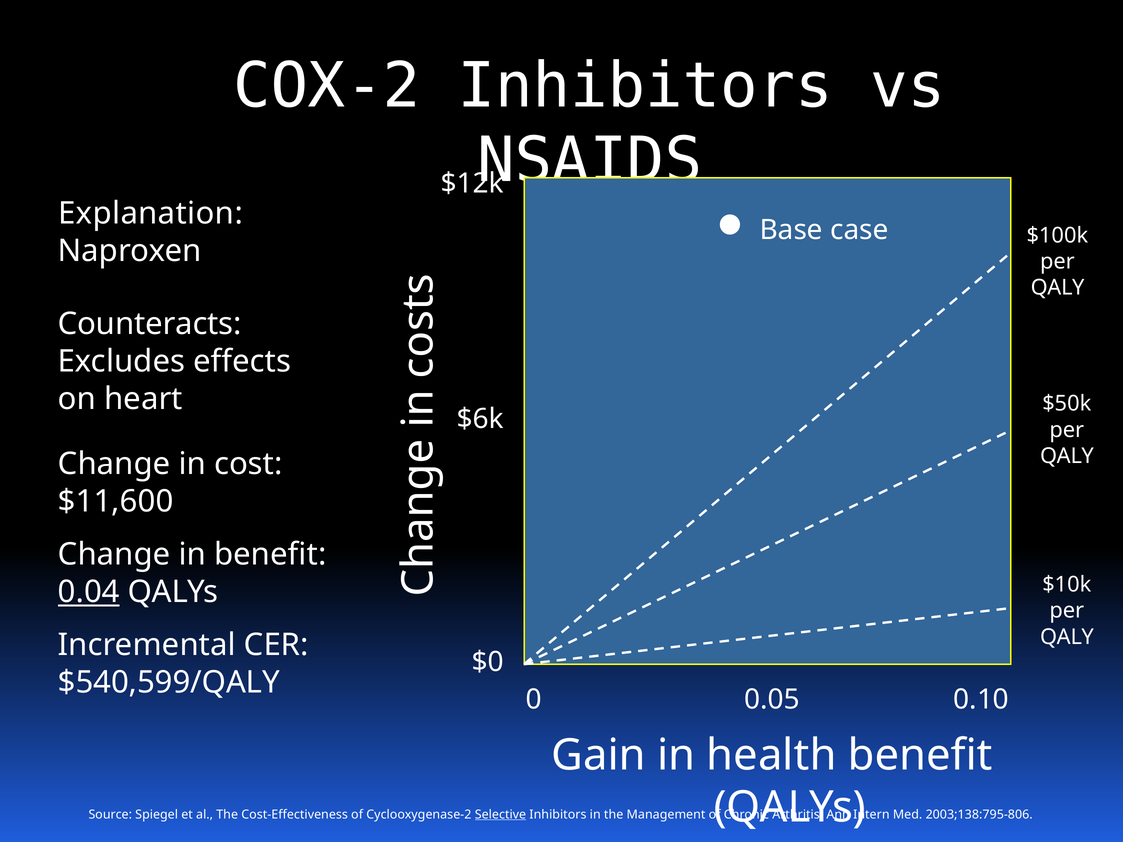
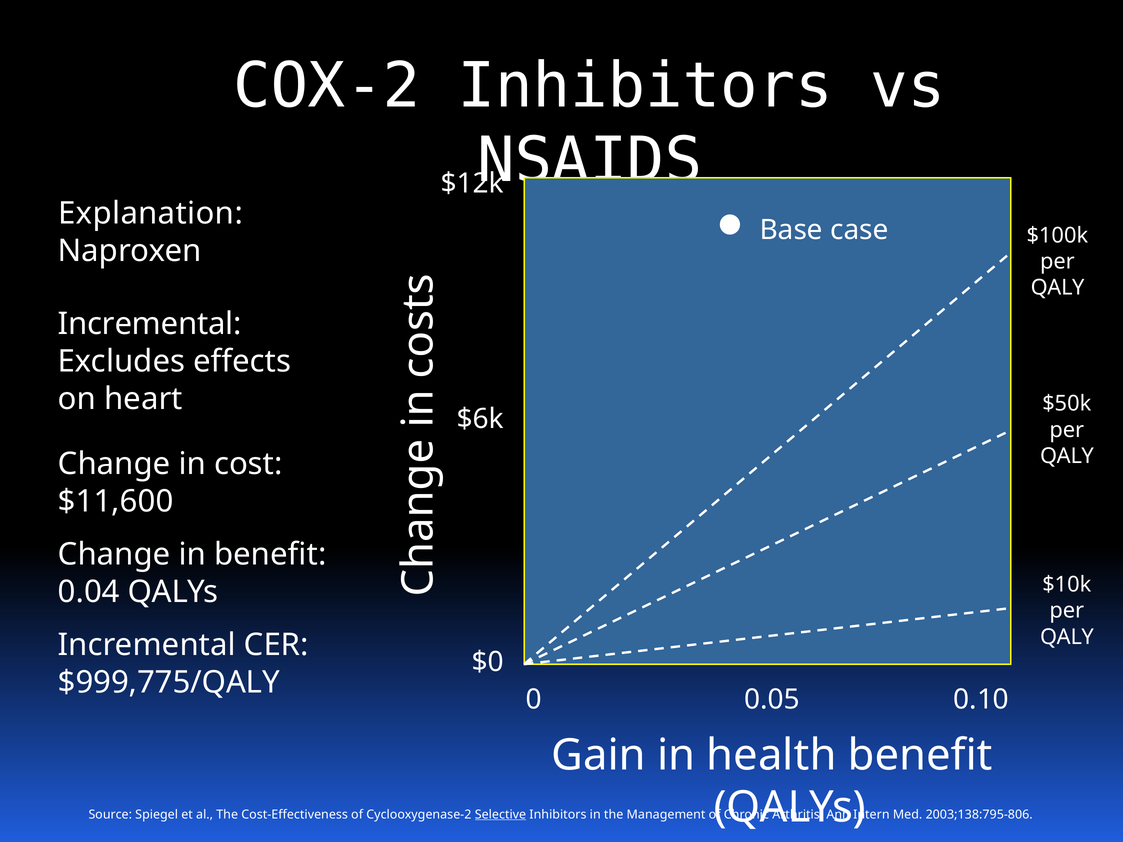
Counteracts at (150, 324): Counteracts -> Incremental
0.04 underline: present -> none
$540,599/QALY: $540,599/QALY -> $999,775/QALY
